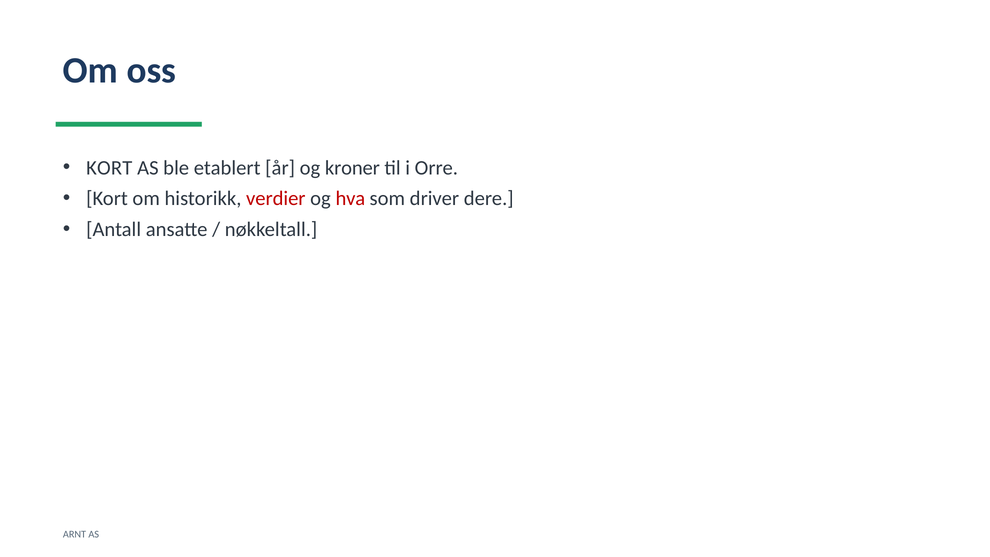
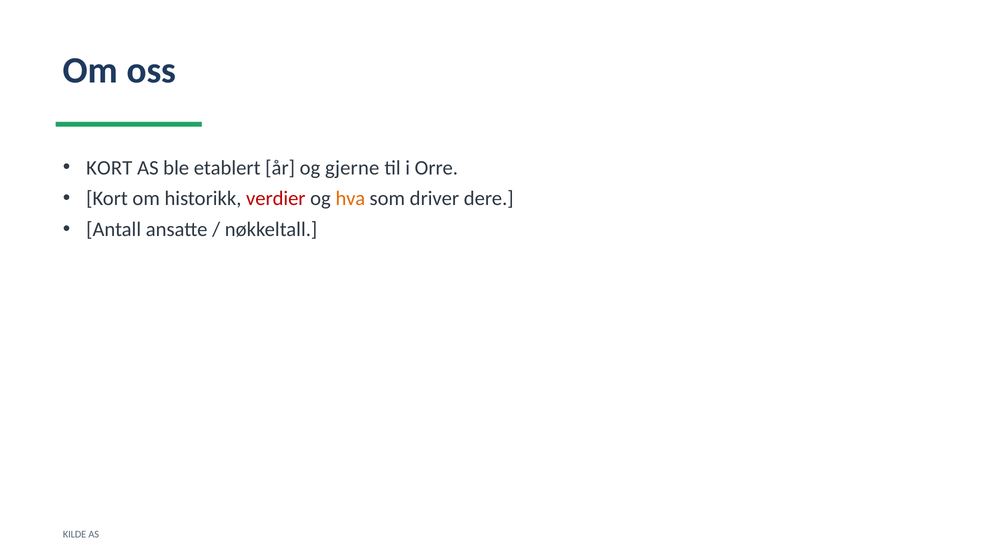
kroner: kroner -> gjerne
hva colour: red -> orange
ARNT: ARNT -> KILDE
